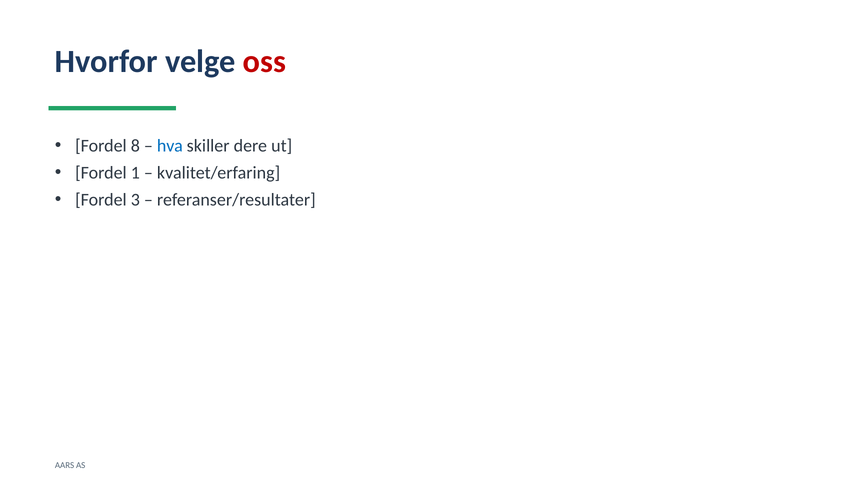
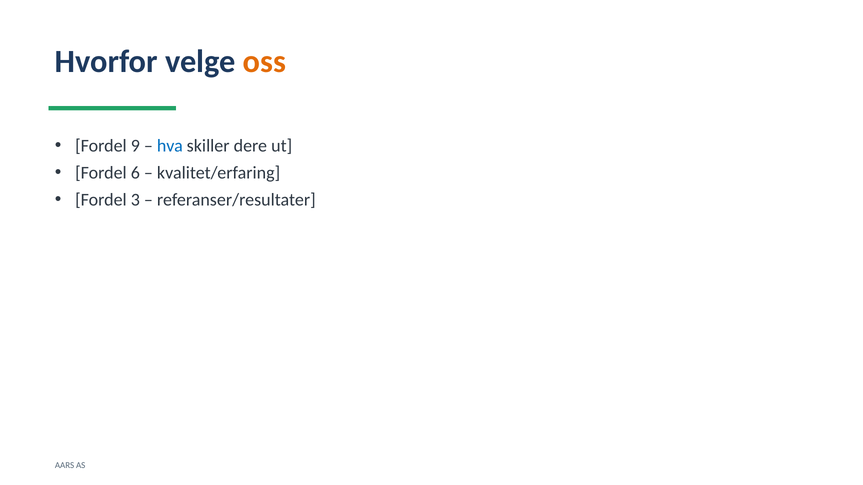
oss colour: red -> orange
8: 8 -> 9
1: 1 -> 6
